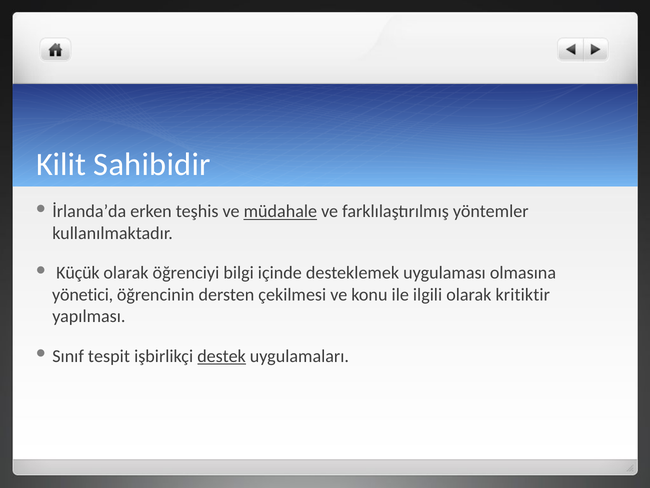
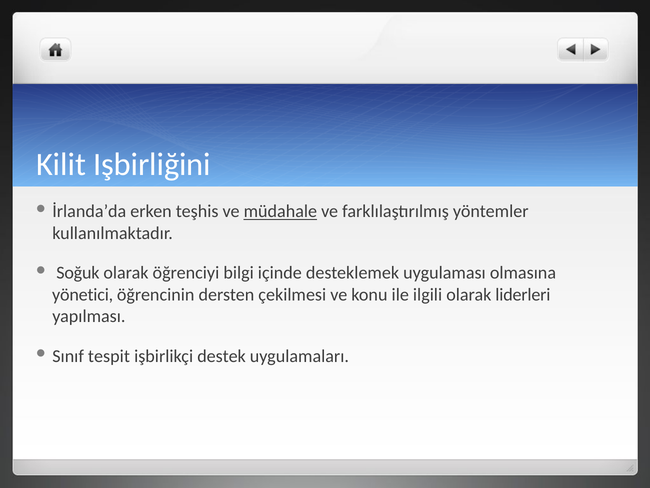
Sahibidir: Sahibidir -> Işbirliğini
Küçük: Küçük -> Soğuk
kritiktir: kritiktir -> liderleri
destek underline: present -> none
